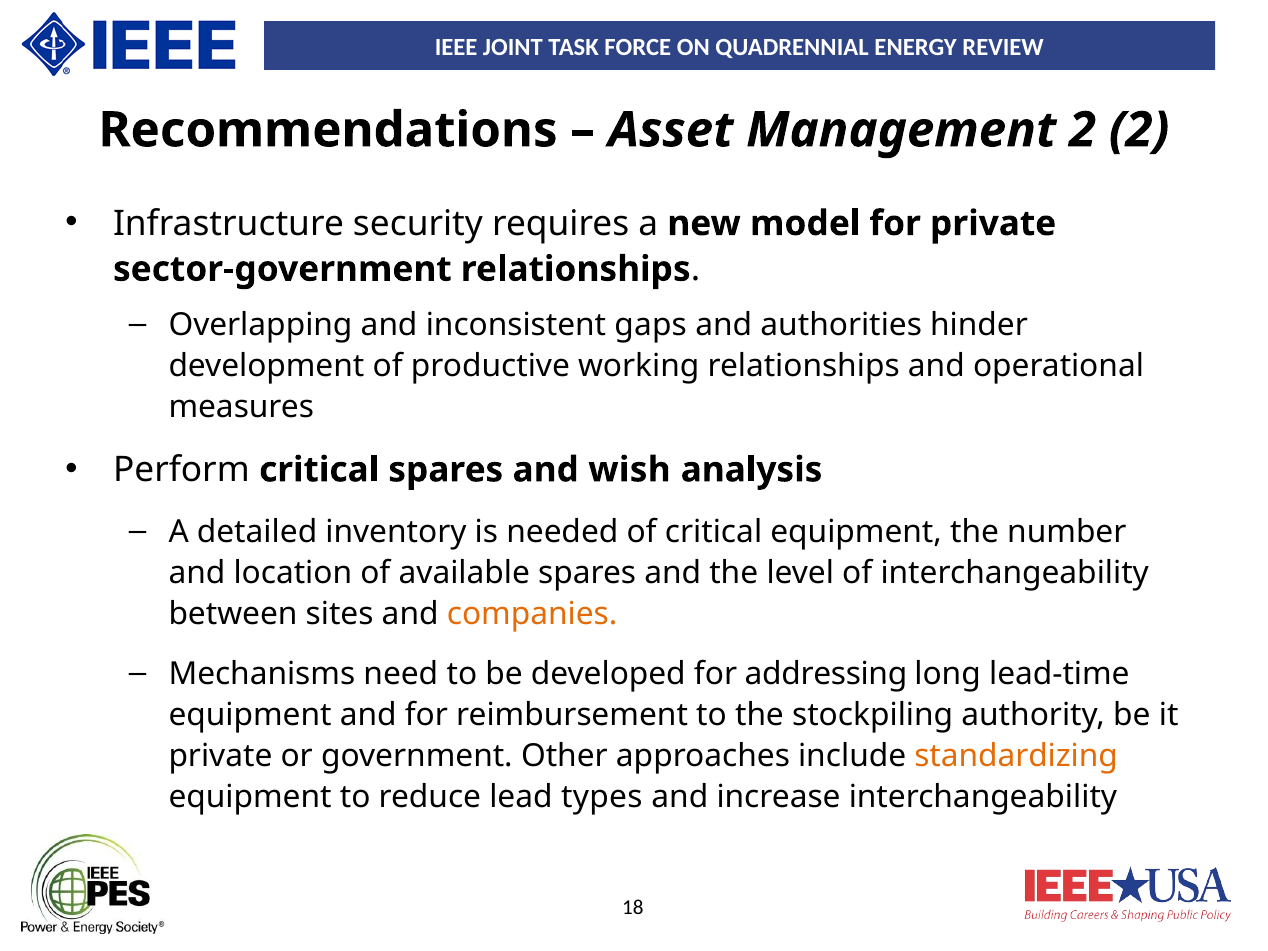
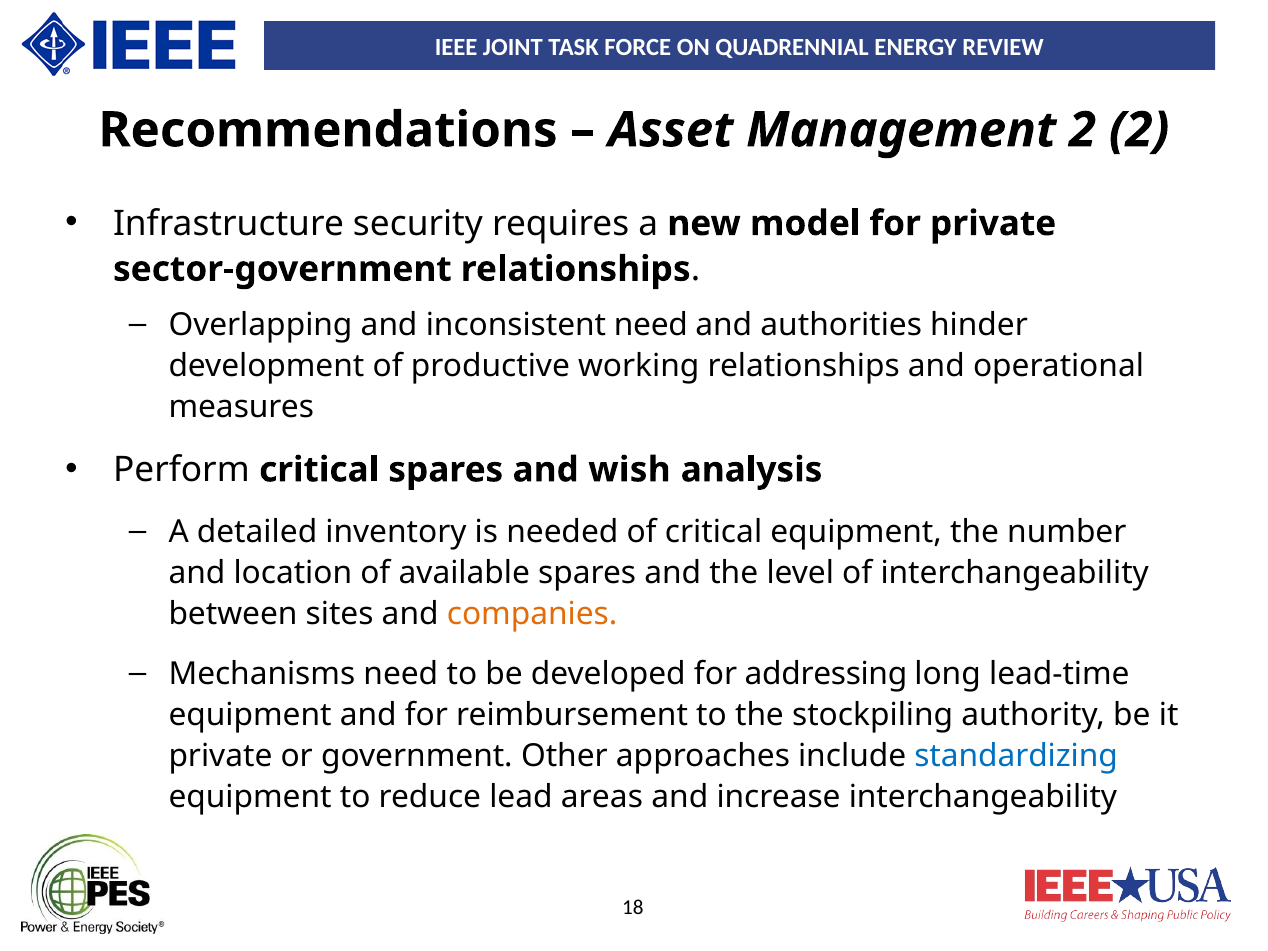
inconsistent gaps: gaps -> need
standardizing colour: orange -> blue
types: types -> areas
